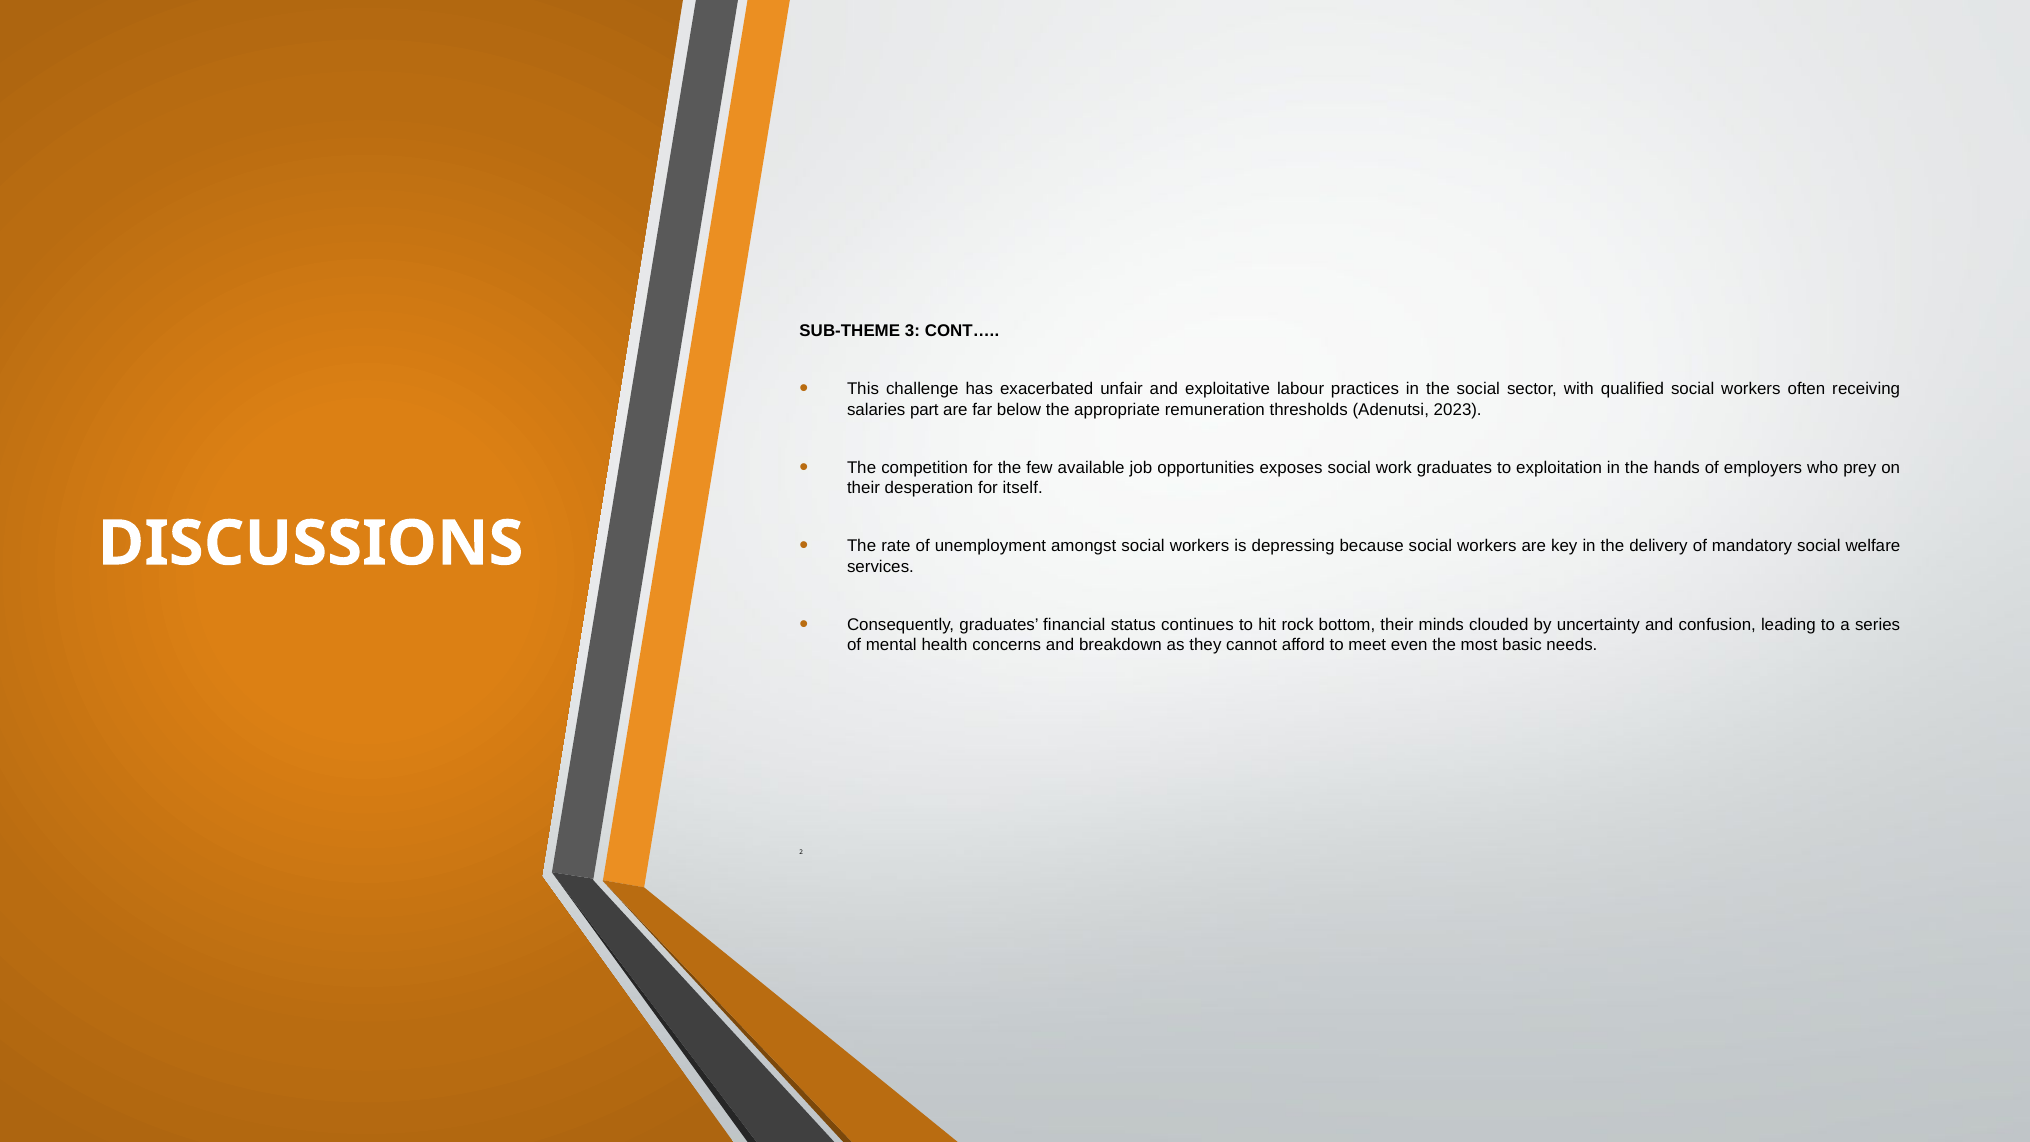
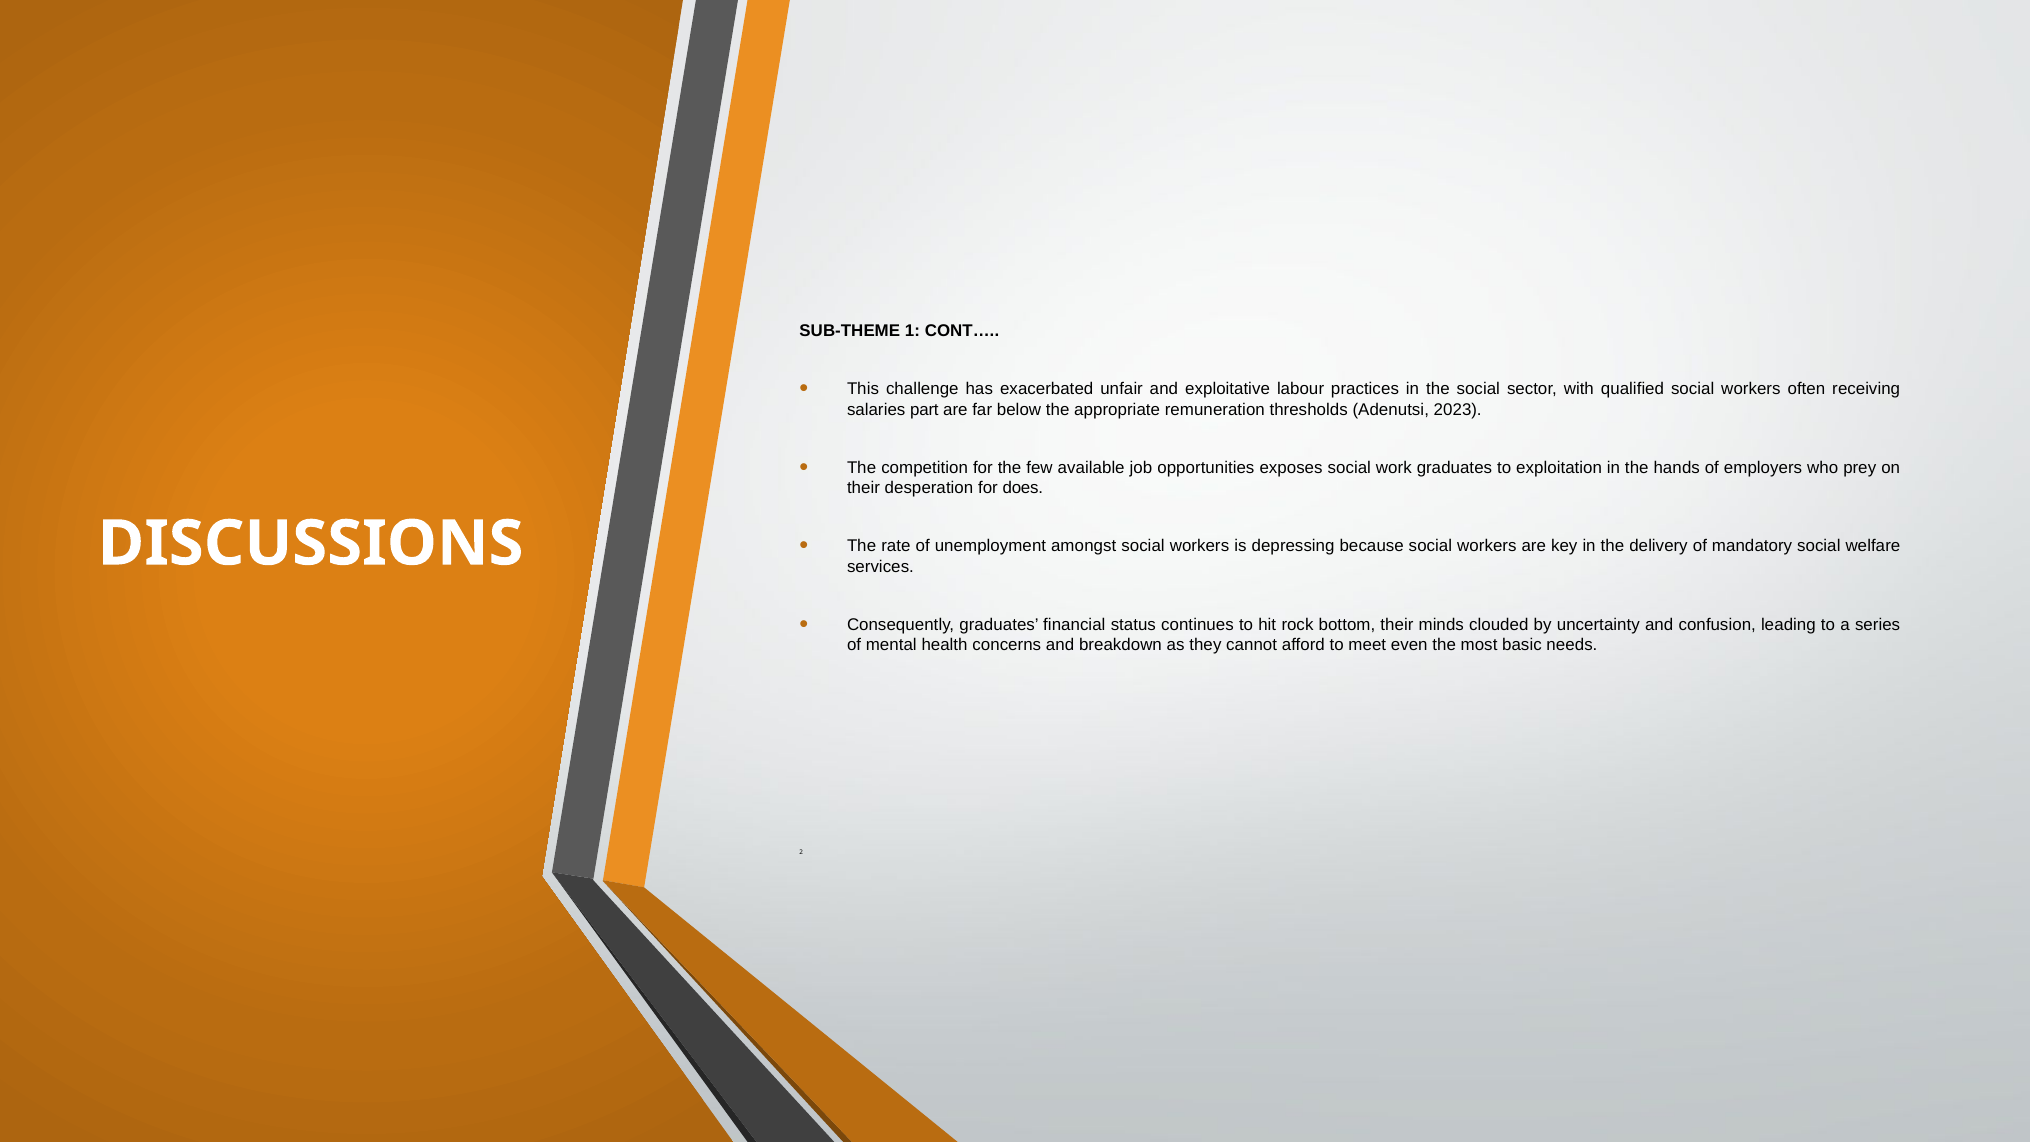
3: 3 -> 1
itself: itself -> does
